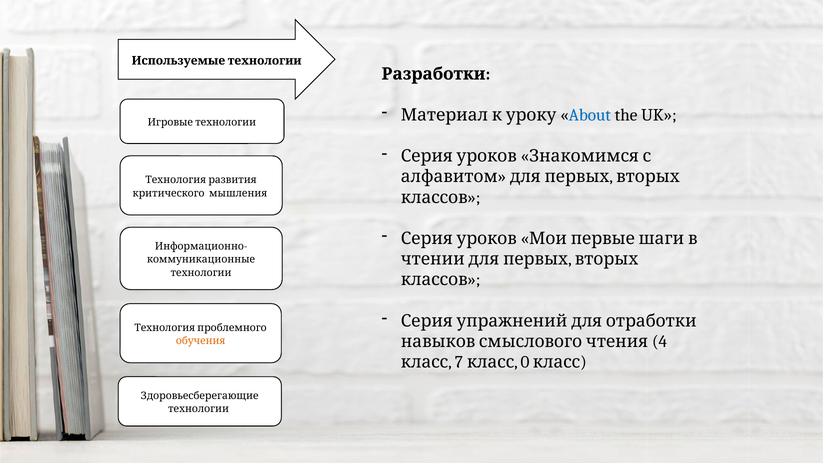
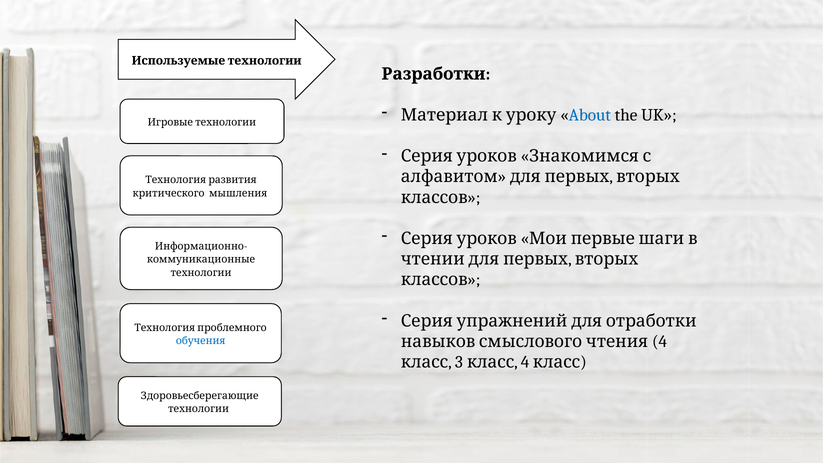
обучения colour: orange -> blue
7: 7 -> 3
0 at (525, 362): 0 -> 4
